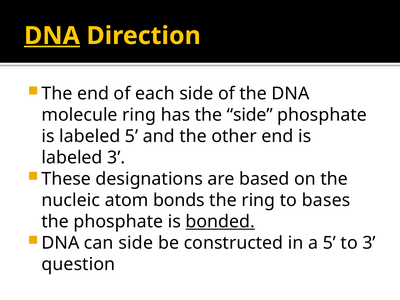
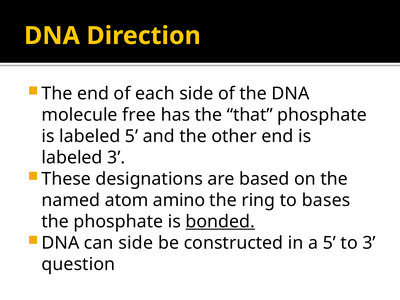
DNA at (52, 36) underline: present -> none
molecule ring: ring -> free
the side: side -> that
nucleic: nucleic -> named
bonds: bonds -> amino
